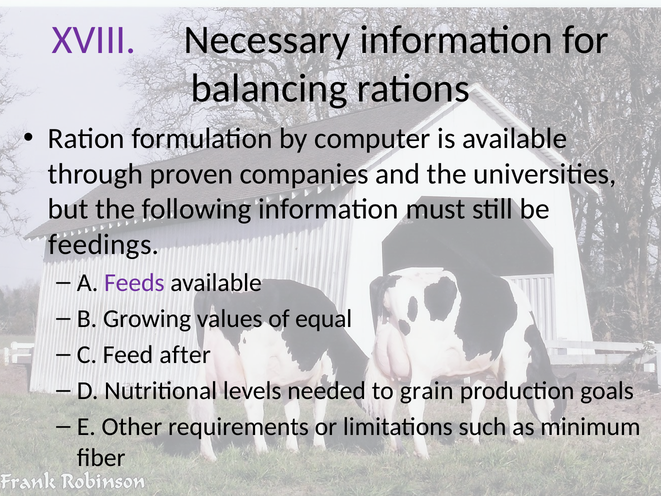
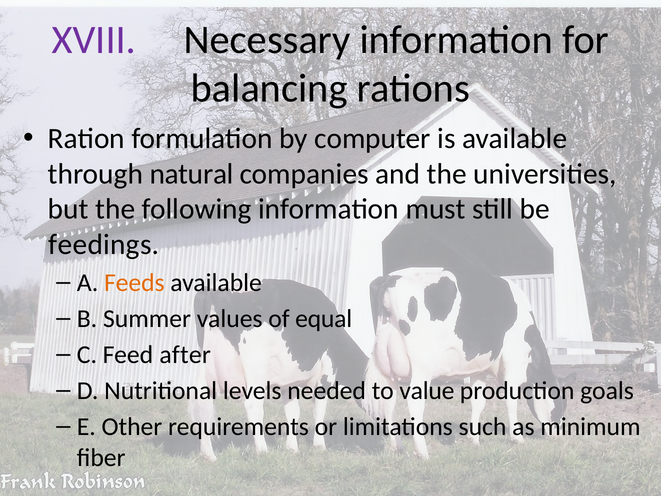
proven: proven -> natural
Feeds colour: purple -> orange
Growing: Growing -> Summer
grain: grain -> value
